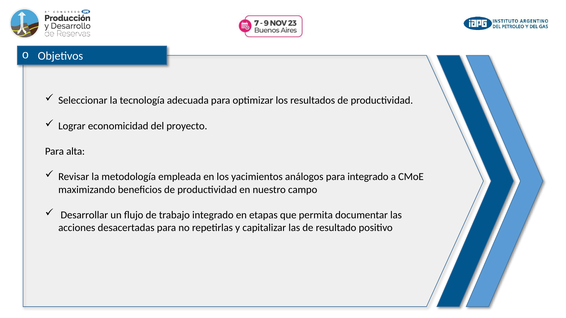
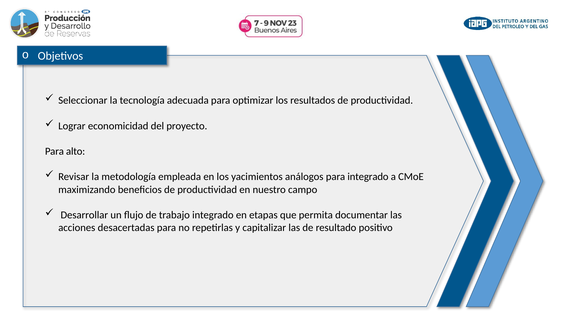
alta: alta -> alto
